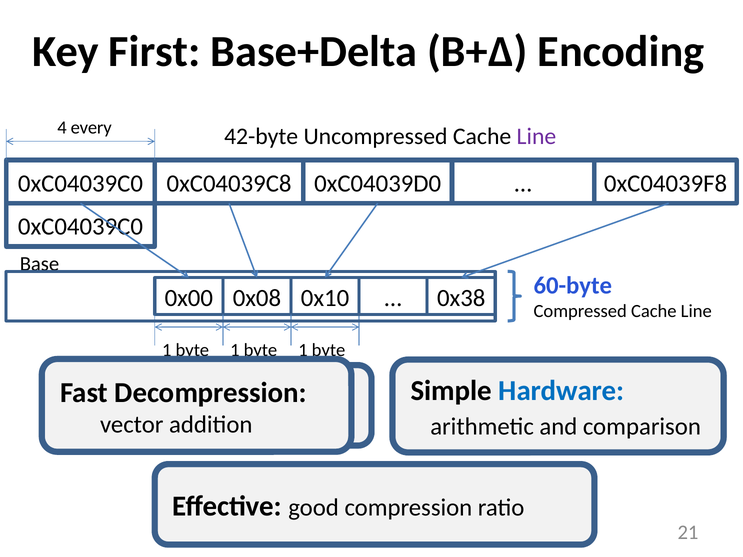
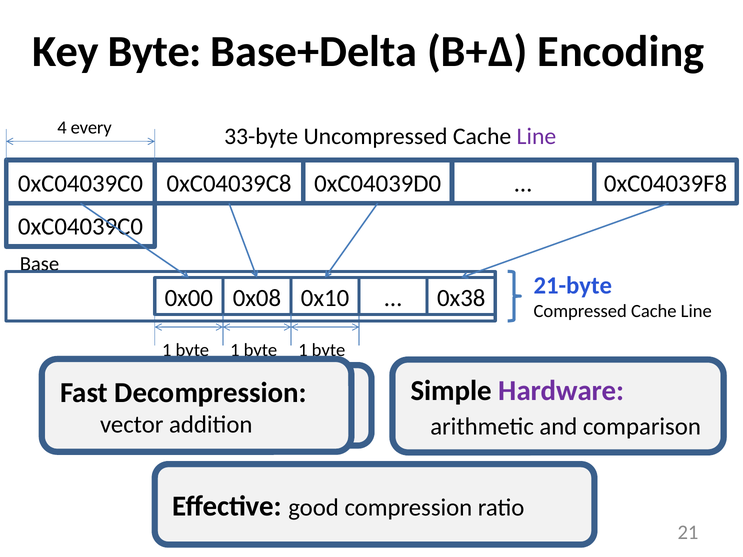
Key First: First -> Byte
42-byte: 42-byte -> 33-byte
60-byte: 60-byte -> 21-byte
Hardware colour: blue -> purple
